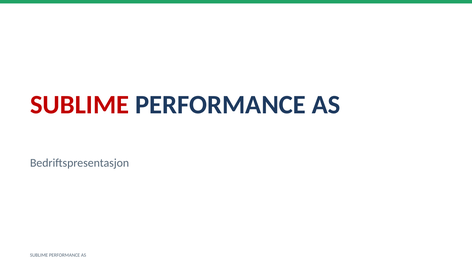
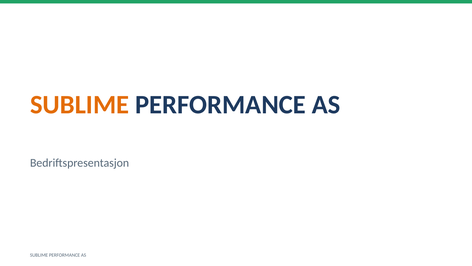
SUBLIME at (80, 105) colour: red -> orange
